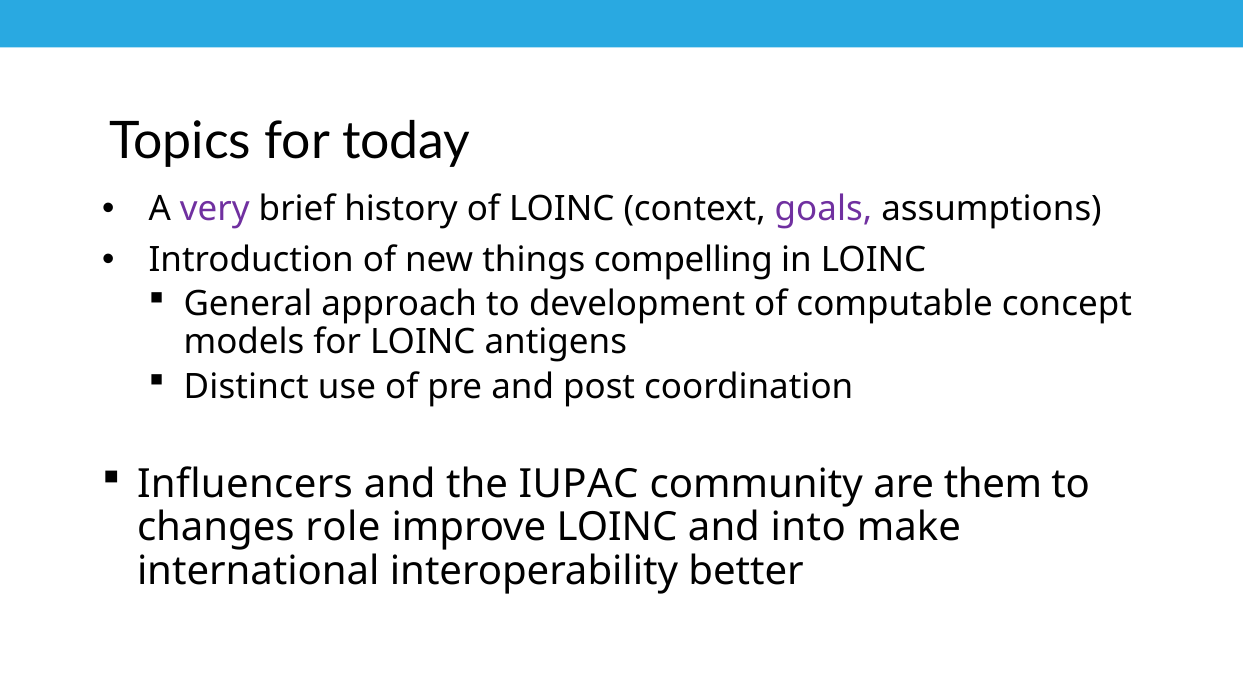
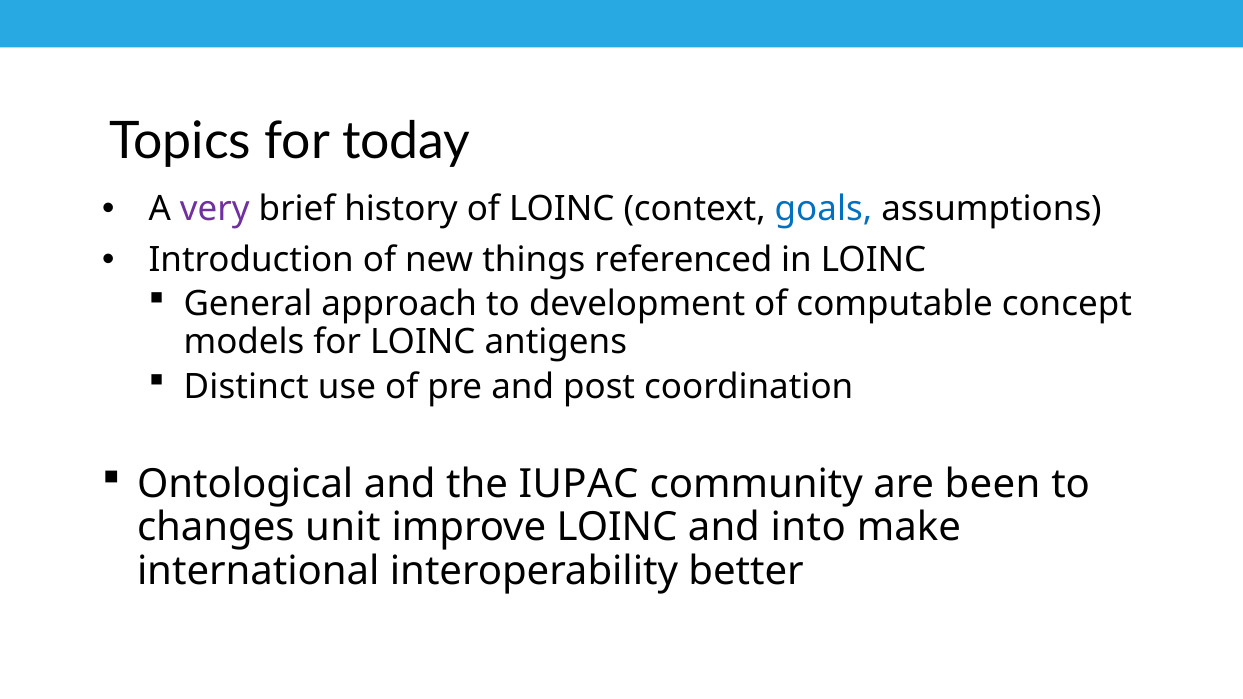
goals colour: purple -> blue
compelling: compelling -> referenced
Influencers: Influencers -> Ontological
them: them -> been
role: role -> unit
